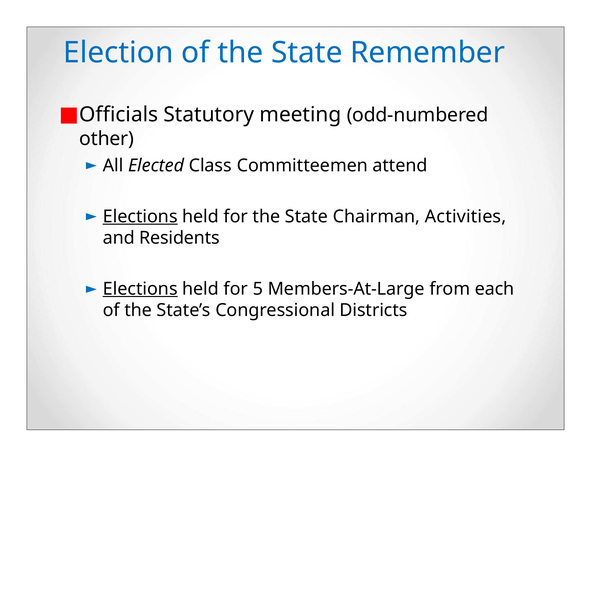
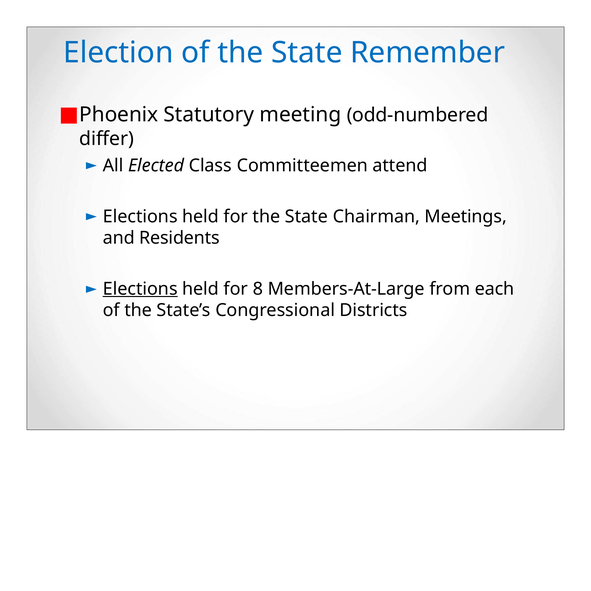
Officials: Officials -> Phoenix
other: other -> differ
Elections at (140, 216) underline: present -> none
Activities: Activities -> Meetings
5: 5 -> 8
